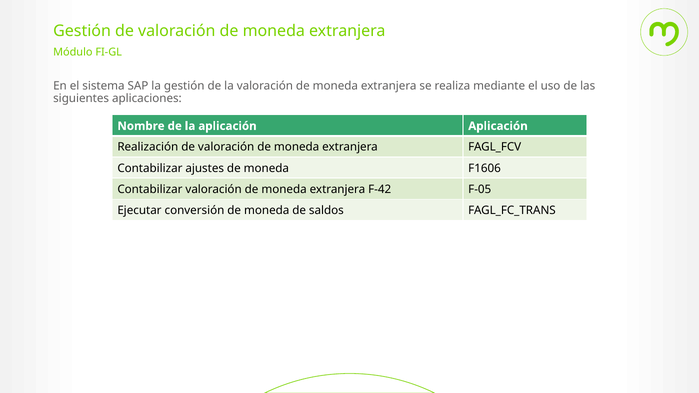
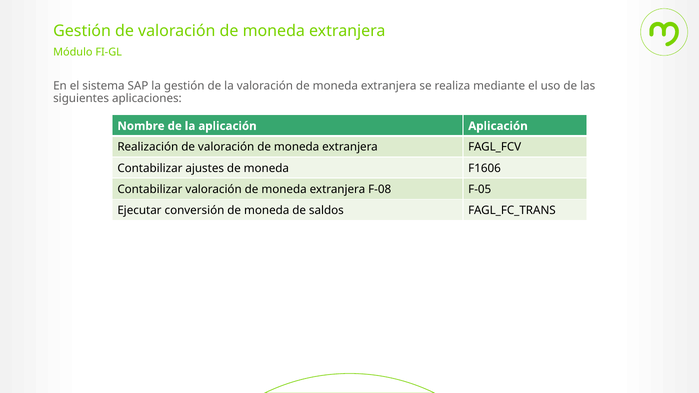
F-42: F-42 -> F-08
